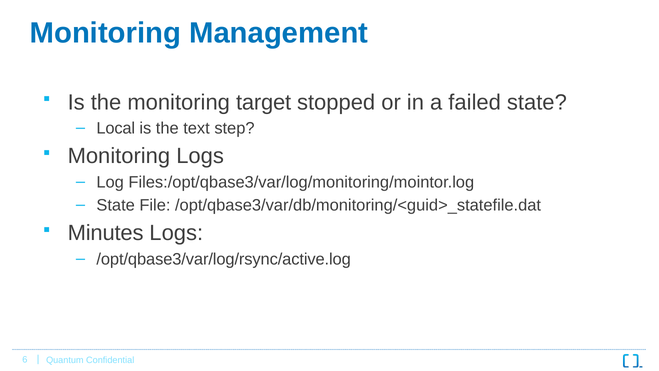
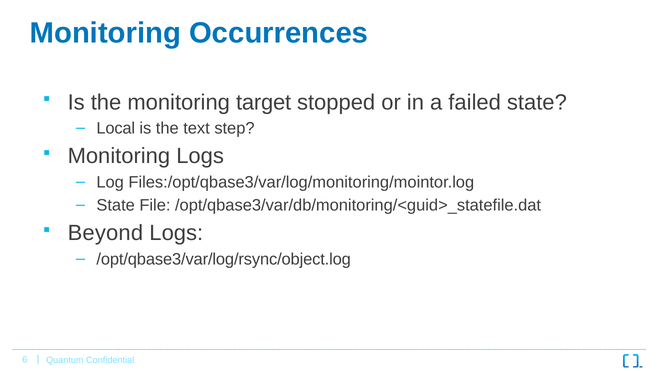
Management: Management -> Occurrences
Minutes: Minutes -> Beyond
/opt/qbase3/var/log/rsync/active.log: /opt/qbase3/var/log/rsync/active.log -> /opt/qbase3/var/log/rsync/object.log
